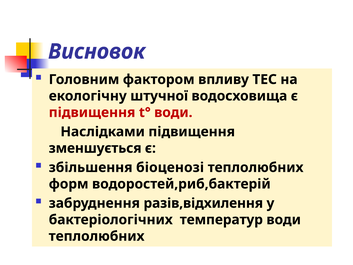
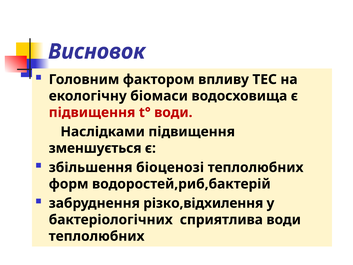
штучної: штучної -> біомаси
разів,відхилення: разів,відхилення -> різко,відхилення
температур: температур -> сприятлива
